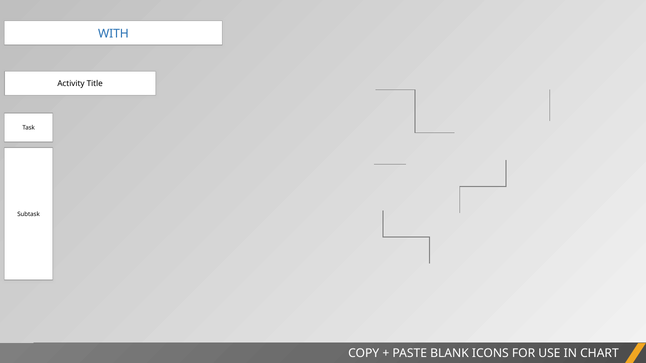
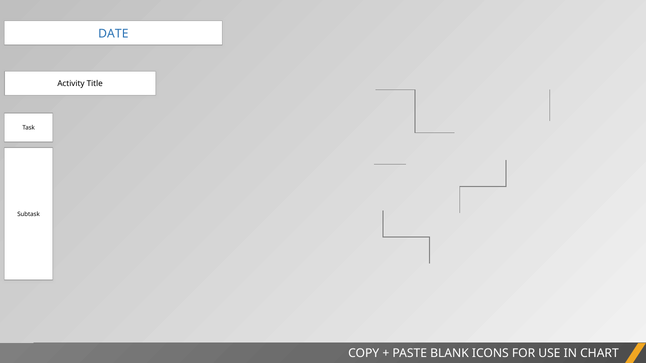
WITH: WITH -> DATE
